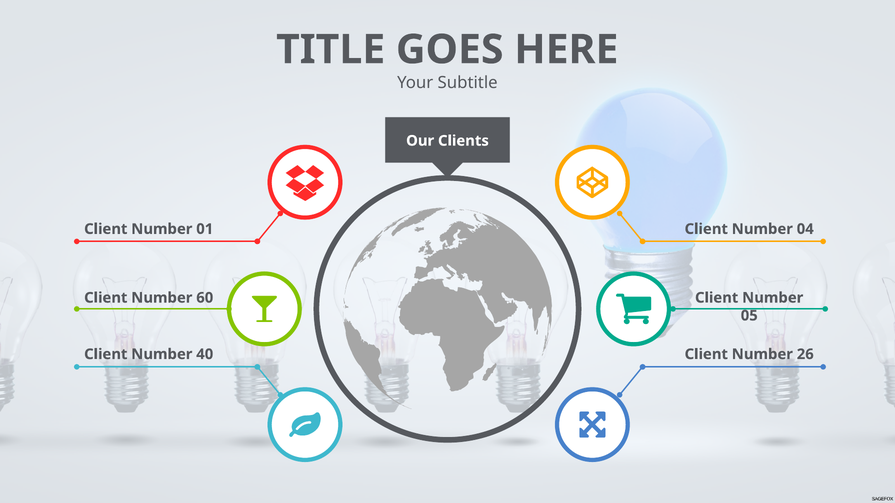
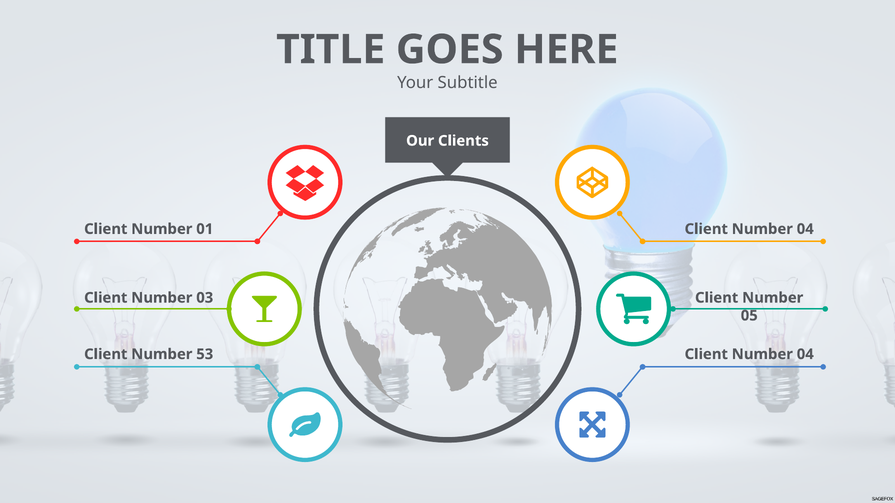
60: 60 -> 03
40: 40 -> 53
26 at (805, 355): 26 -> 04
